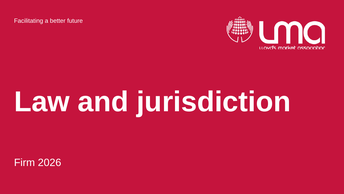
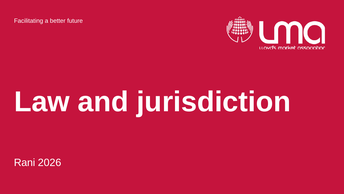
Firm: Firm -> Rani
